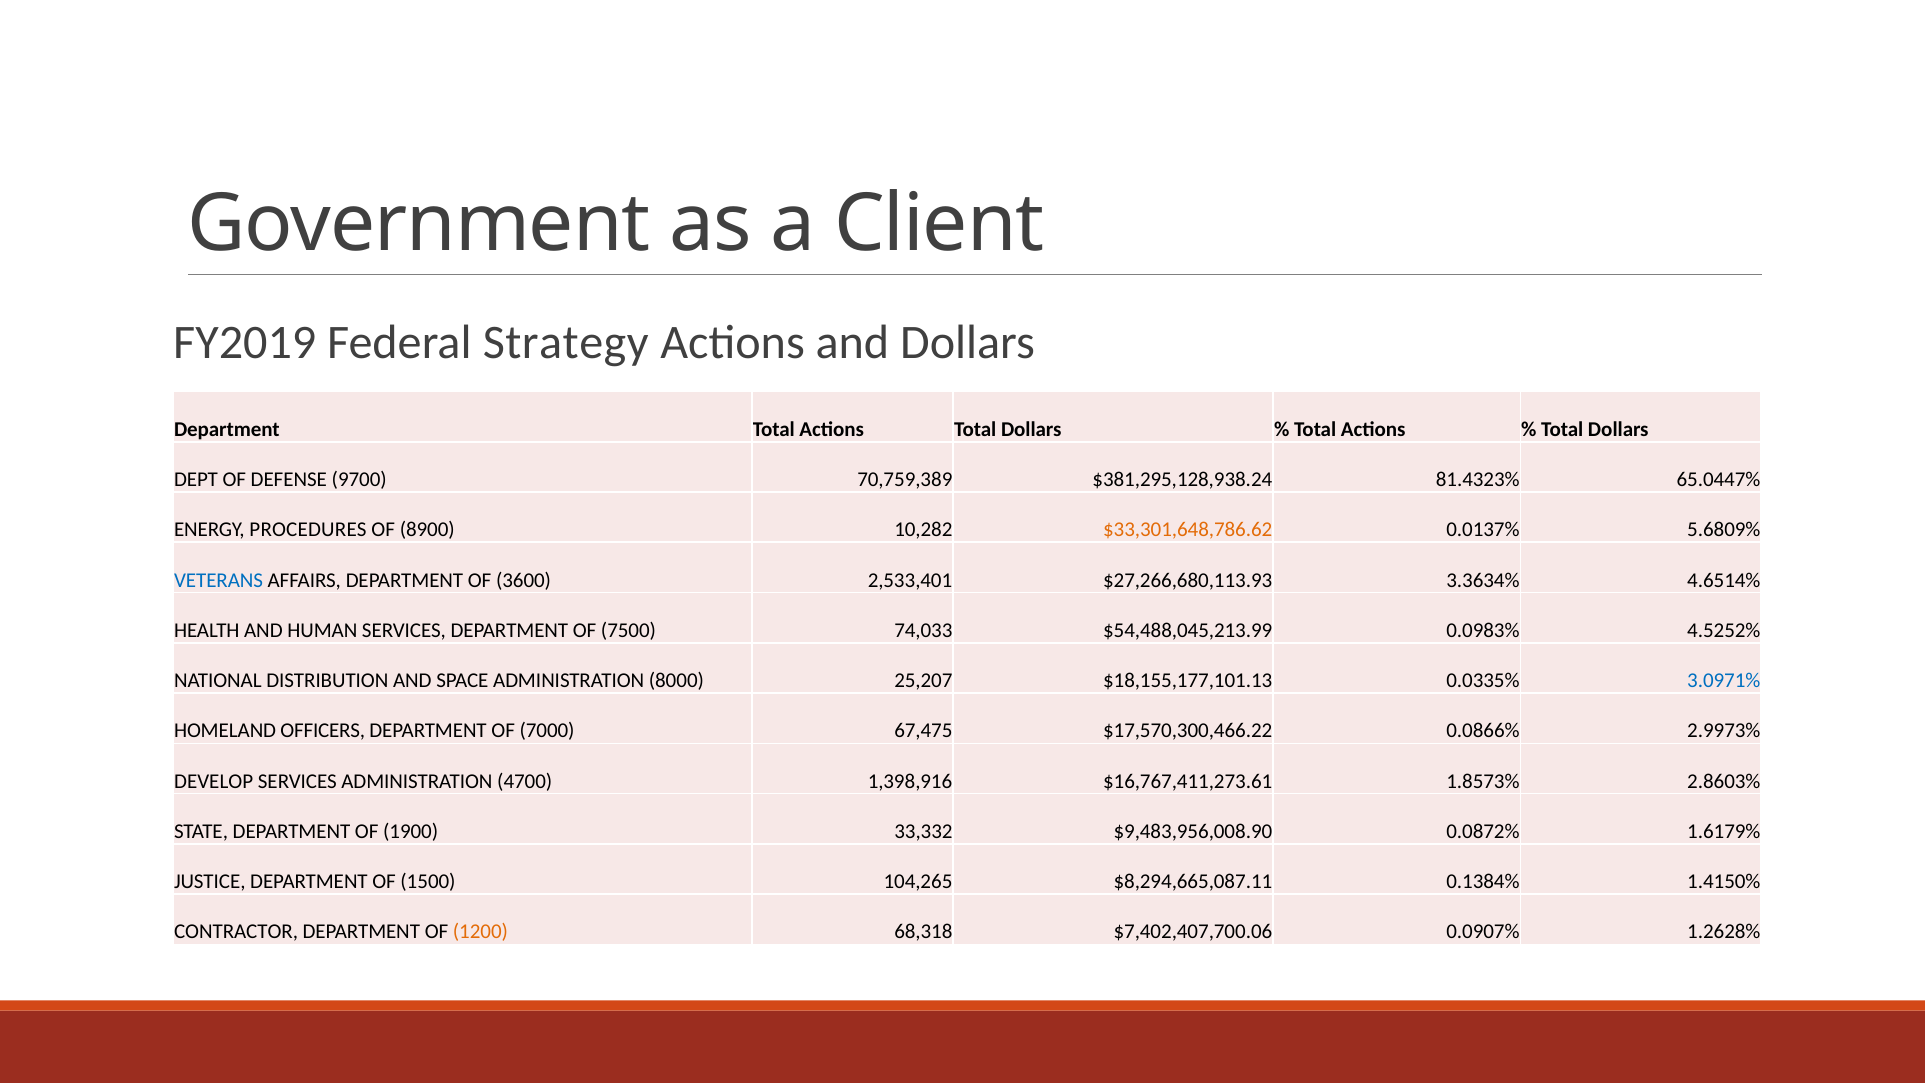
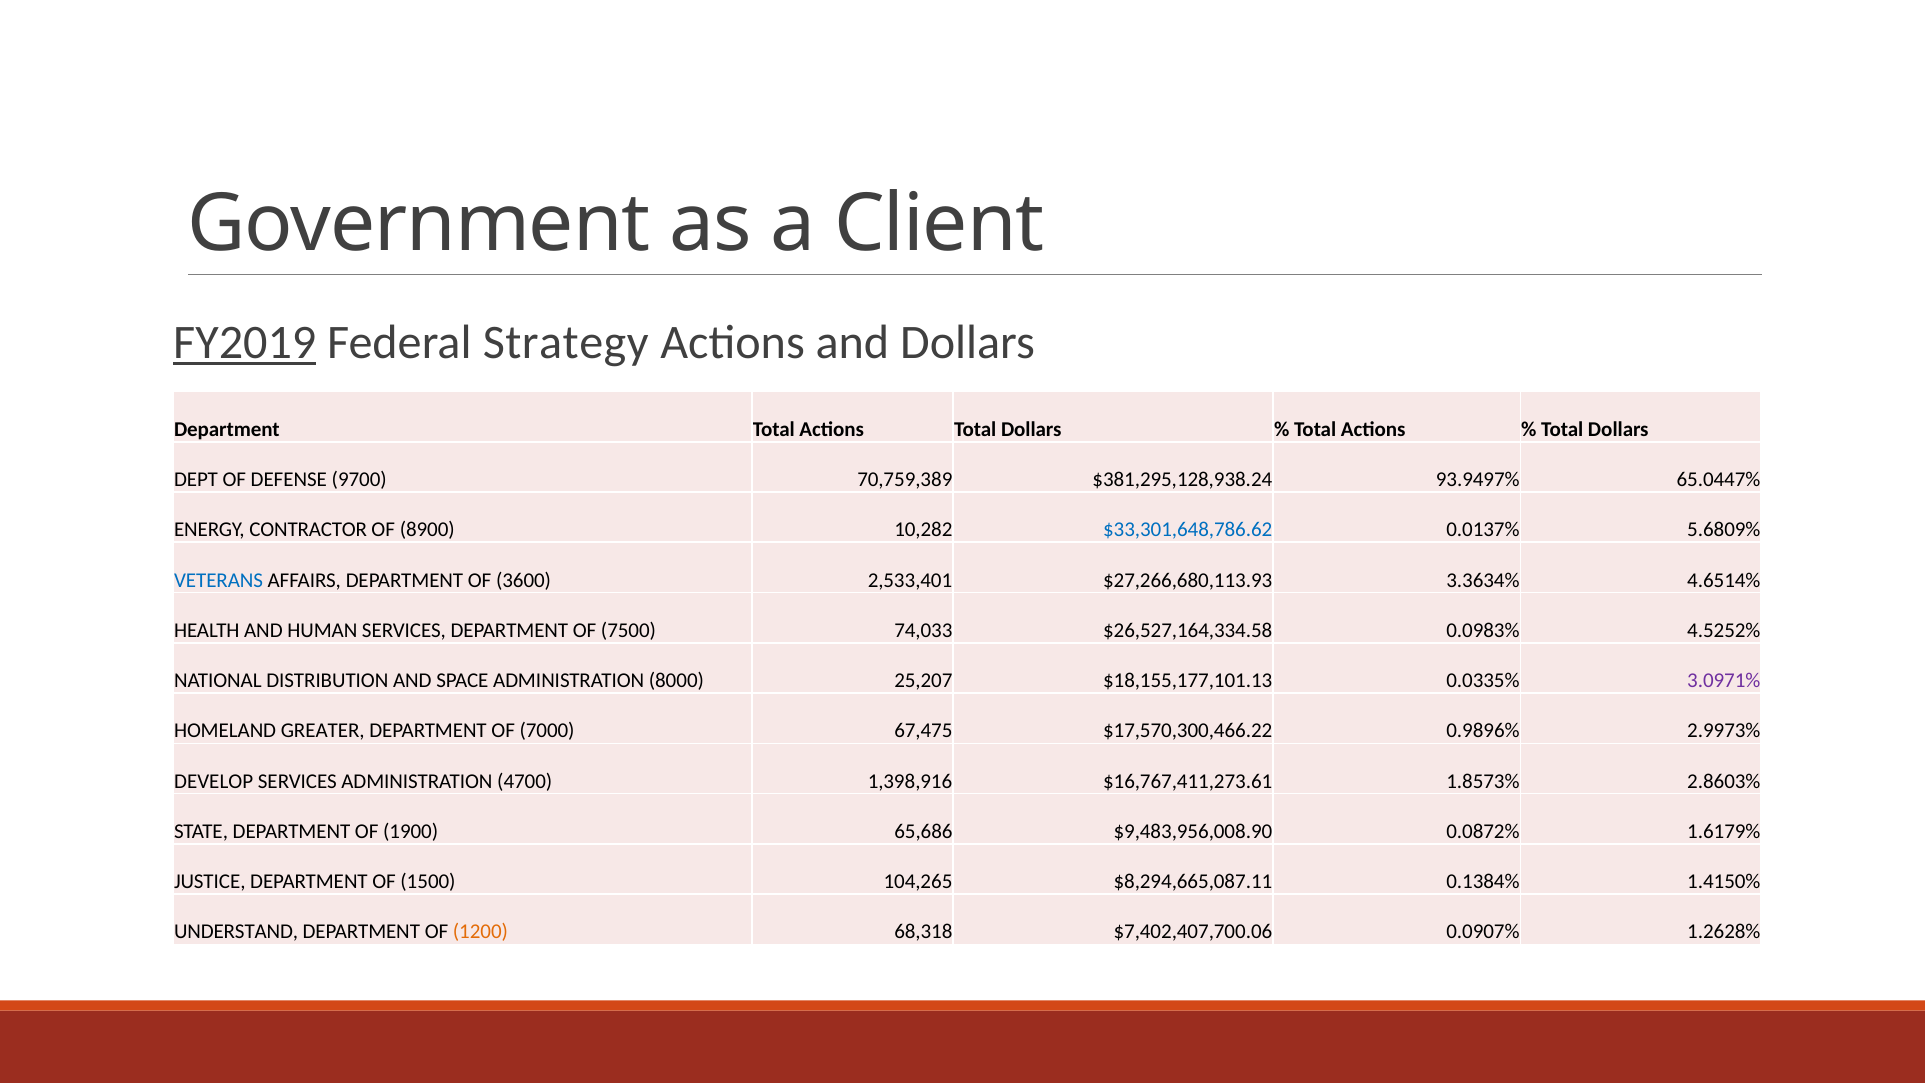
FY2019 underline: none -> present
81.4323%: 81.4323% -> 93.9497%
PROCEDURES: PROCEDURES -> CONTRACTOR
$33,301,648,786.62 colour: orange -> blue
$54,488,045,213.99: $54,488,045,213.99 -> $26,527,164,334.58
3.0971% colour: blue -> purple
OFFICERS: OFFICERS -> GREATER
0.0866%: 0.0866% -> 0.9896%
33,332: 33,332 -> 65,686
CONTRACTOR: CONTRACTOR -> UNDERSTAND
